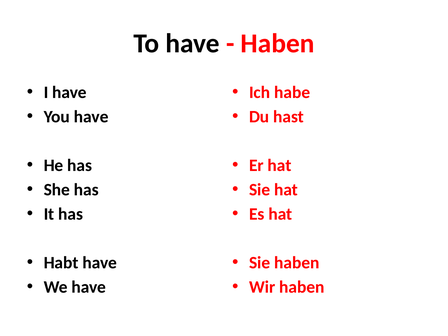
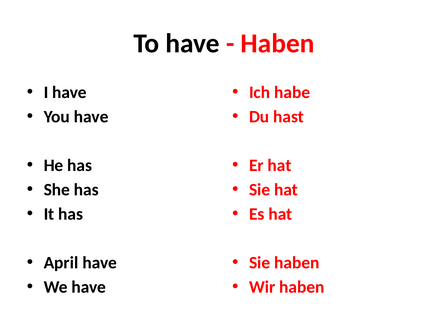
Habt: Habt -> April
